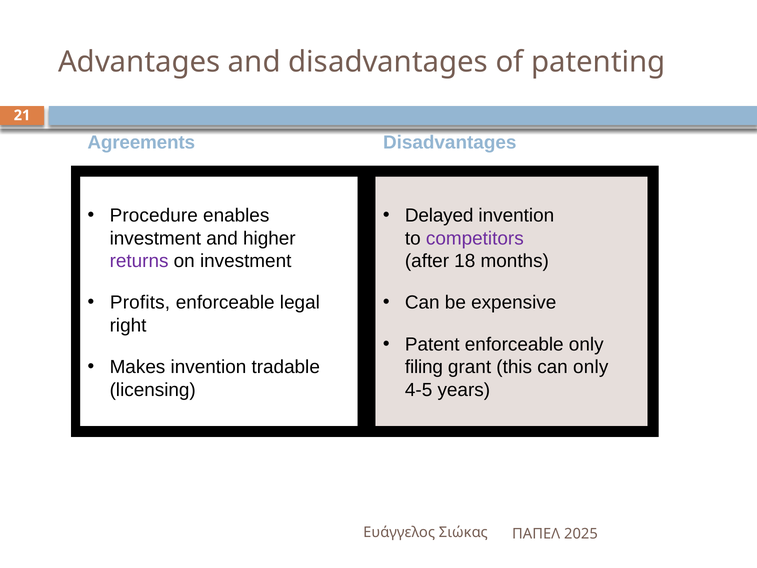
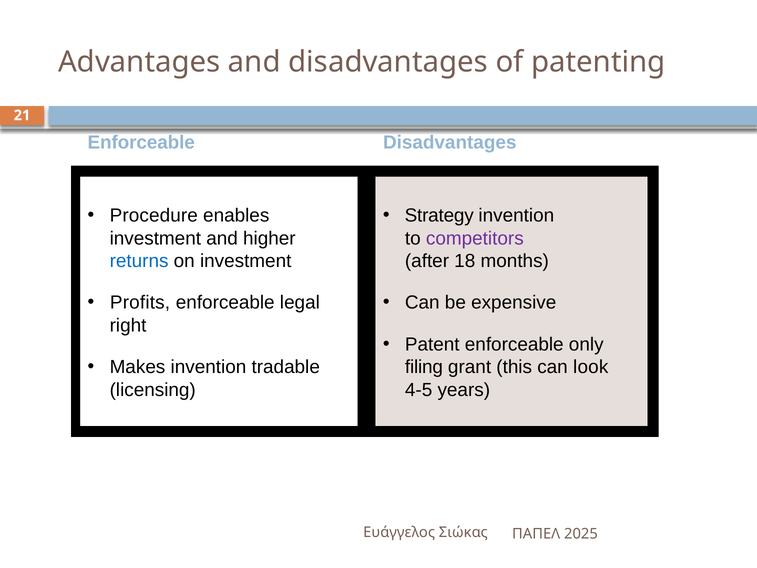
Agreements at (141, 142): Agreements -> Enforceable
Delayed: Delayed -> Strategy
returns colour: purple -> blue
can only: only -> look
